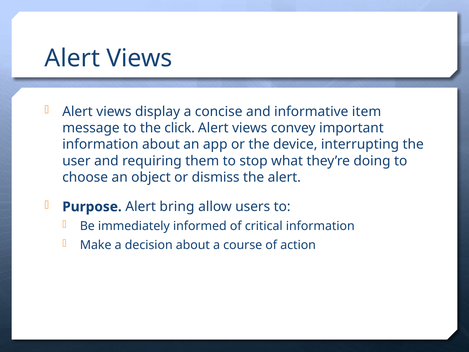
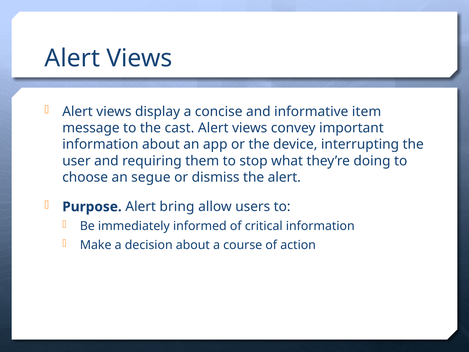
click: click -> cast
object: object -> segue
